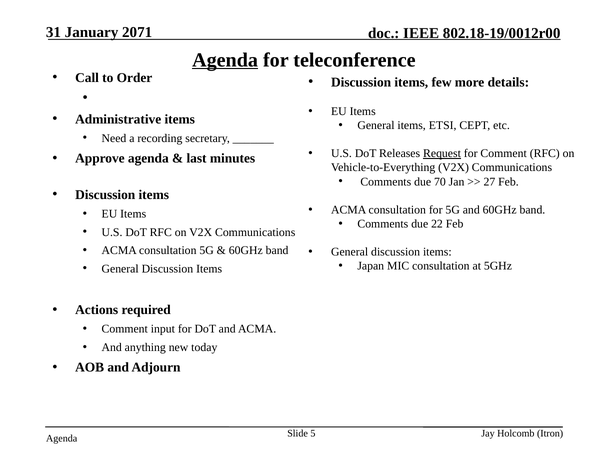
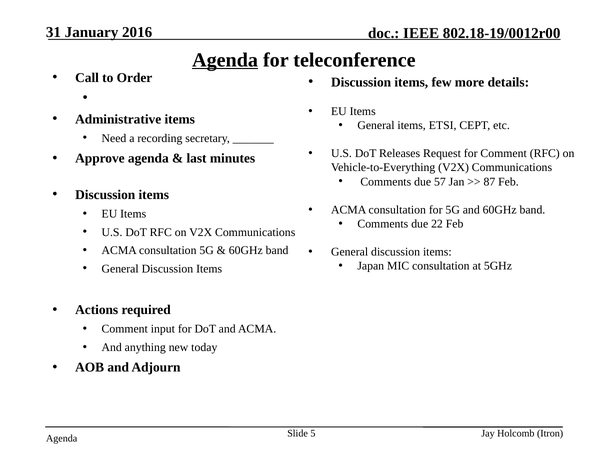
2071: 2071 -> 2016
Request underline: present -> none
70: 70 -> 57
27: 27 -> 87
